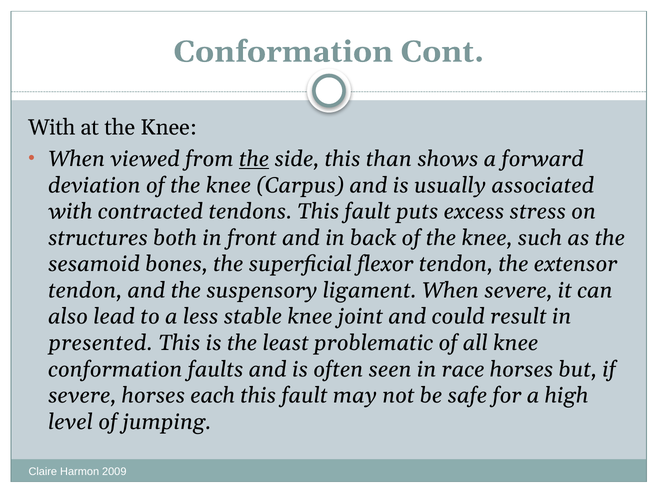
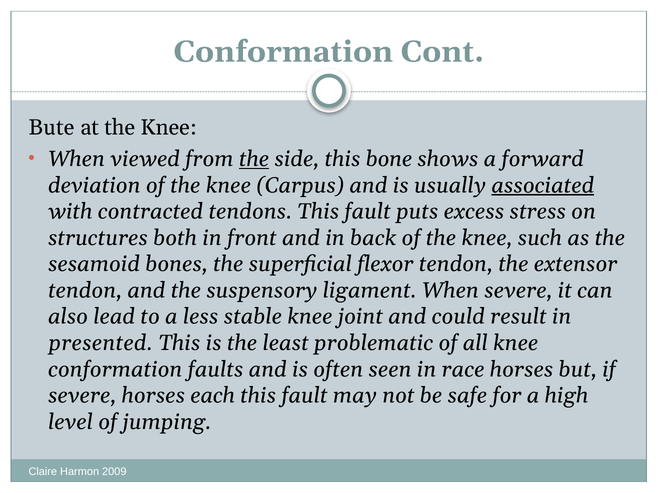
With at (52, 128): With -> Bute
than: than -> bone
associated underline: none -> present
